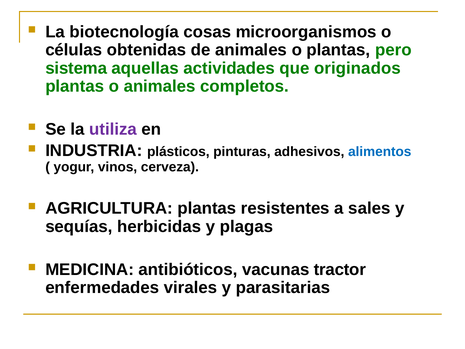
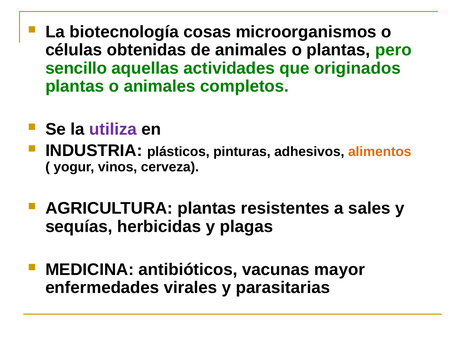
sistema: sistema -> sencillo
alimentos colour: blue -> orange
tractor: tractor -> mayor
